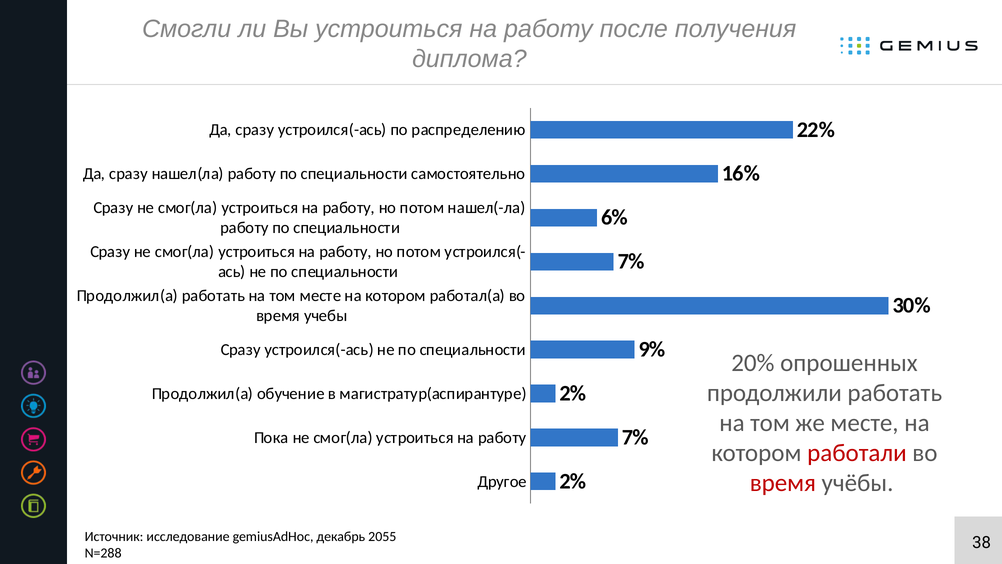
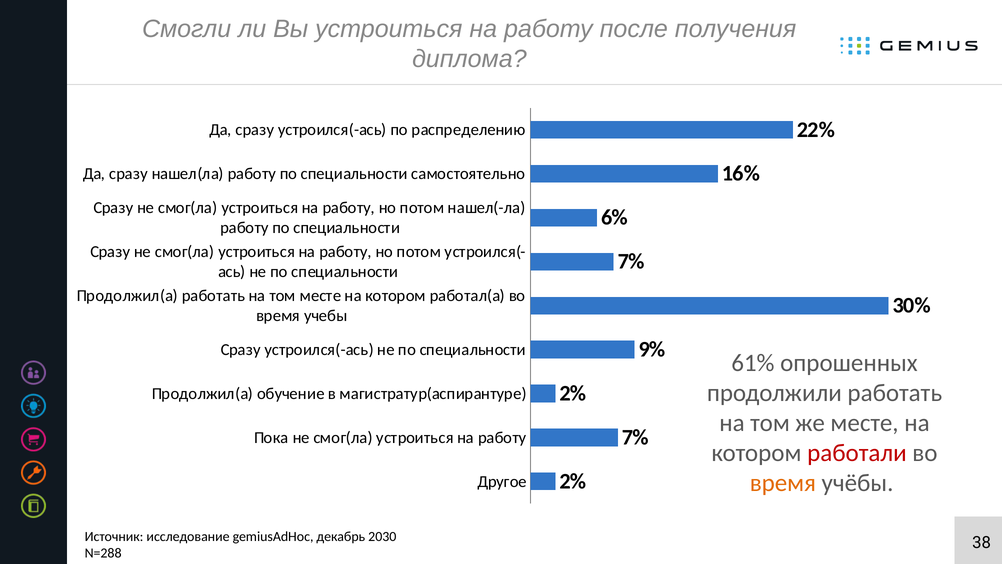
20%: 20% -> 61%
время at (783, 483) colour: red -> orange
2055: 2055 -> 2030
